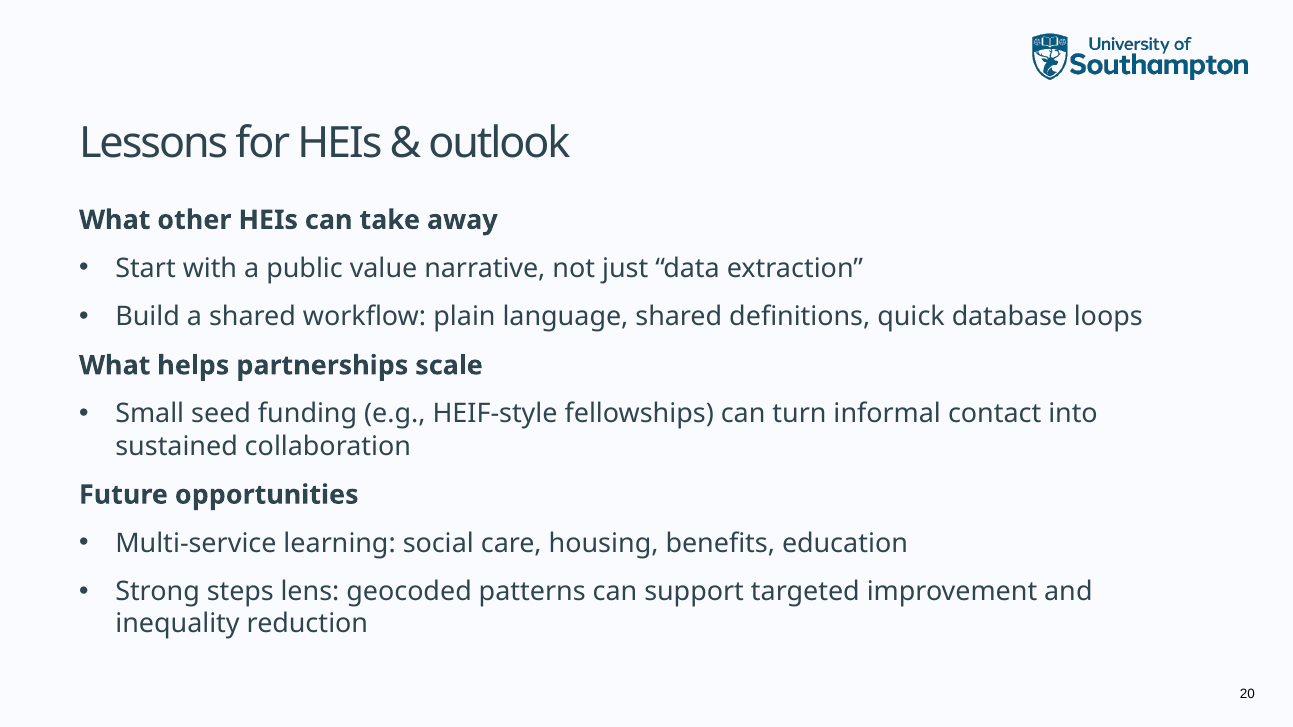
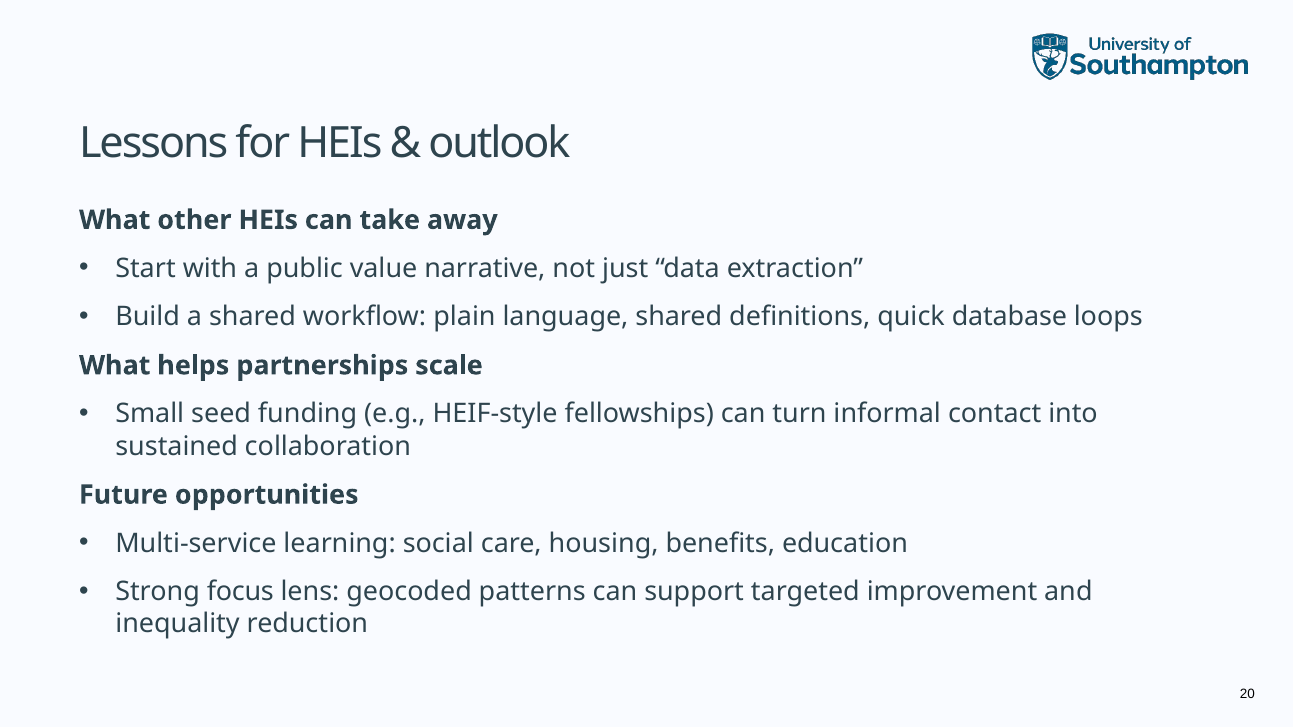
steps: steps -> focus
